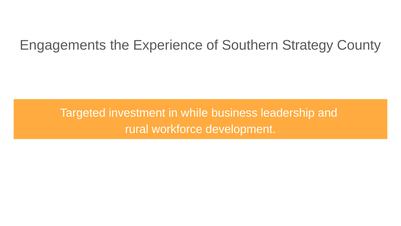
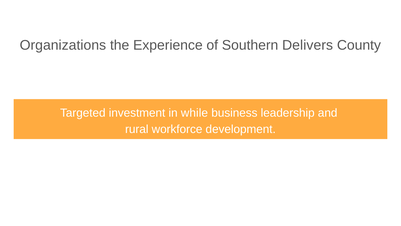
Engagements: Engagements -> Organizations
Strategy: Strategy -> Delivers
